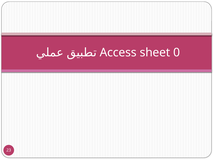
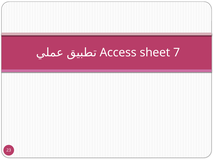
0: 0 -> 7
